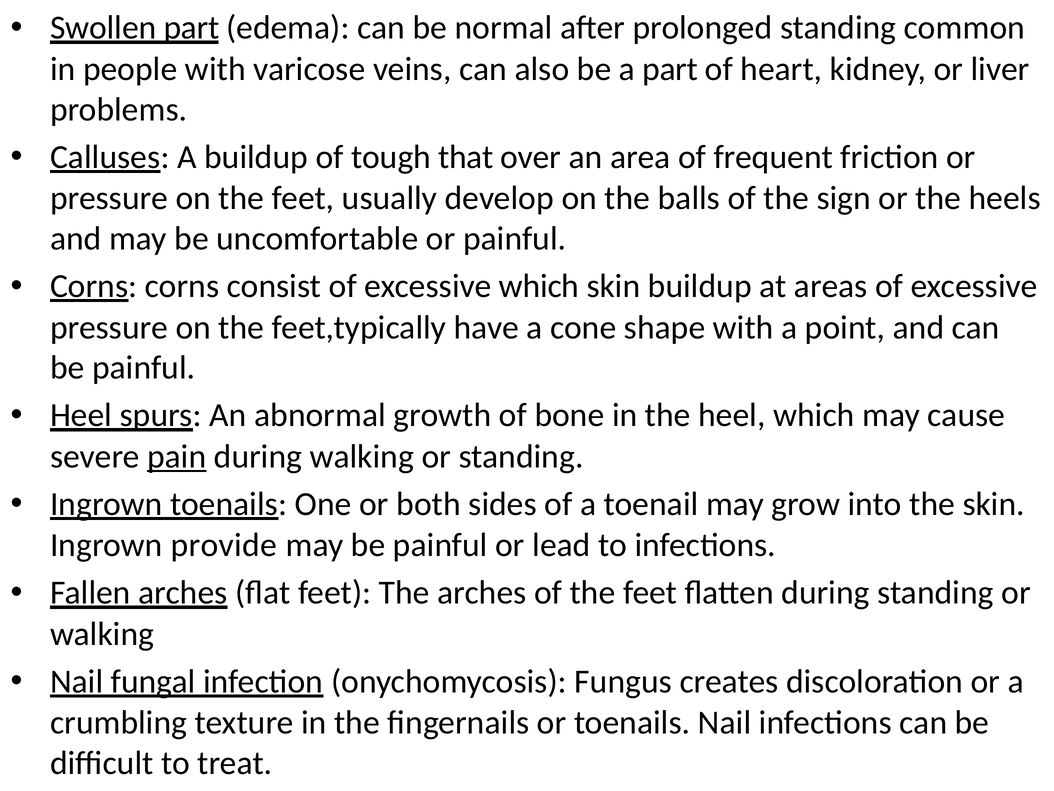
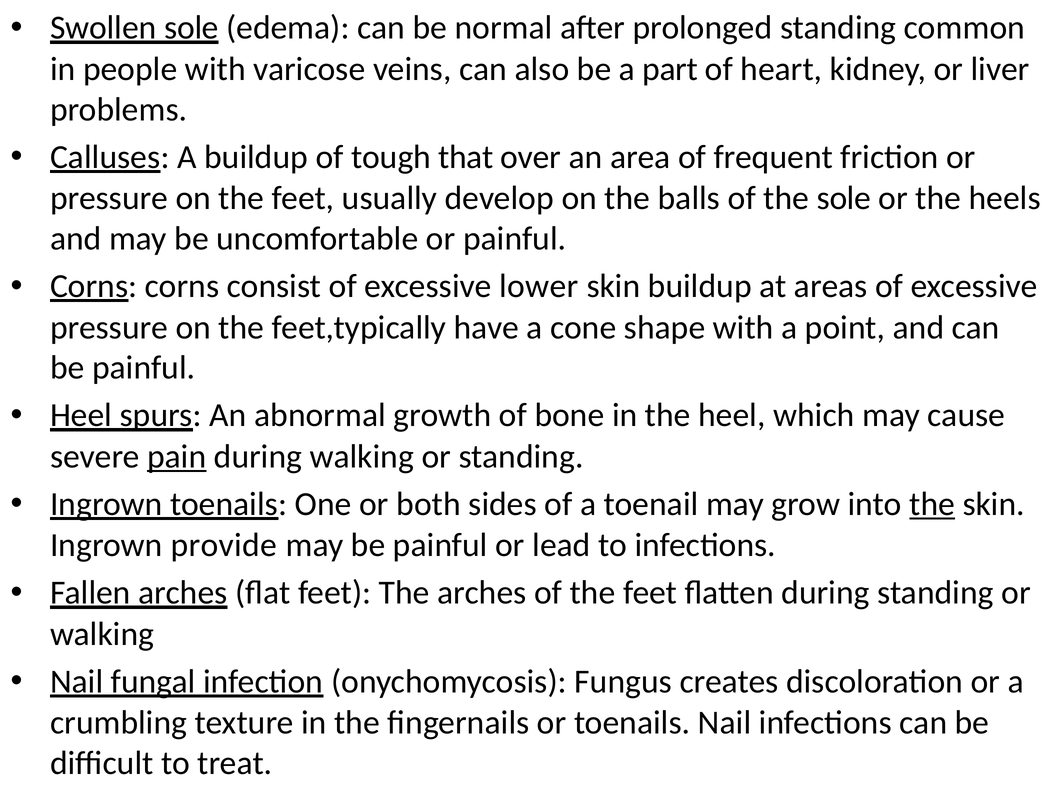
Swollen part: part -> sole
the sign: sign -> sole
excessive which: which -> lower
the at (932, 504) underline: none -> present
